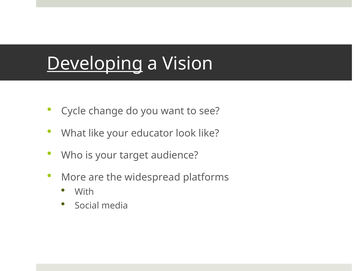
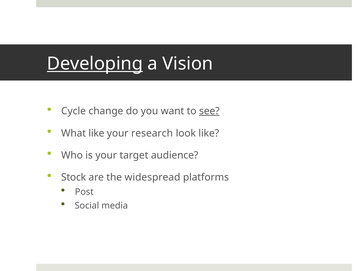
see underline: none -> present
educator: educator -> research
More: More -> Stock
With: With -> Post
